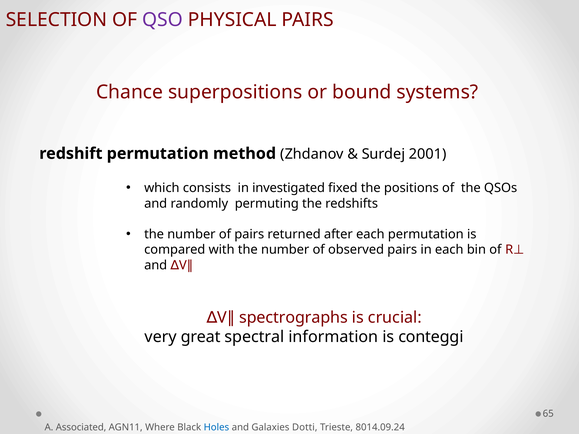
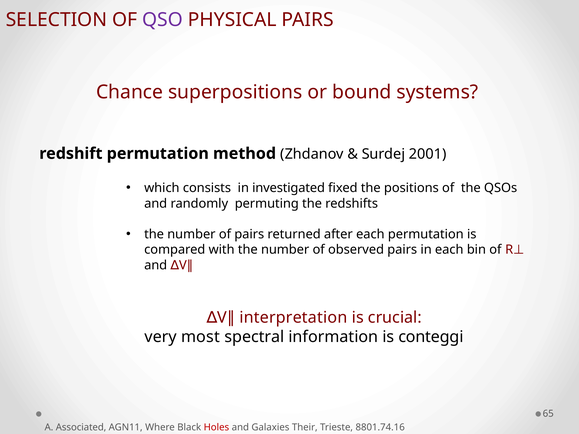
spectrographs: spectrographs -> interpretation
great: great -> most
Holes colour: blue -> red
Dotti: Dotti -> Their
8014.09.24: 8014.09.24 -> 8801.74.16
